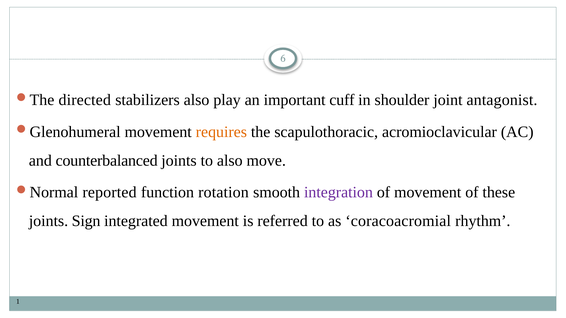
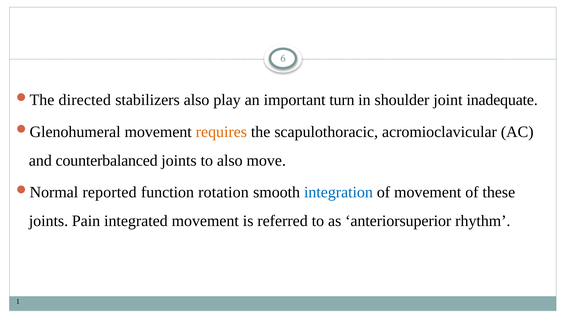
cuff: cuff -> turn
antagonist: antagonist -> inadequate
integration colour: purple -> blue
Sign: Sign -> Pain
coracoacromial: coracoacromial -> anteriorsuperior
